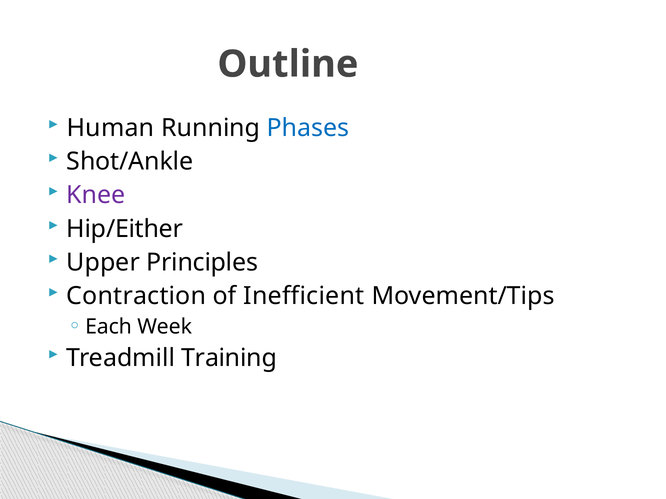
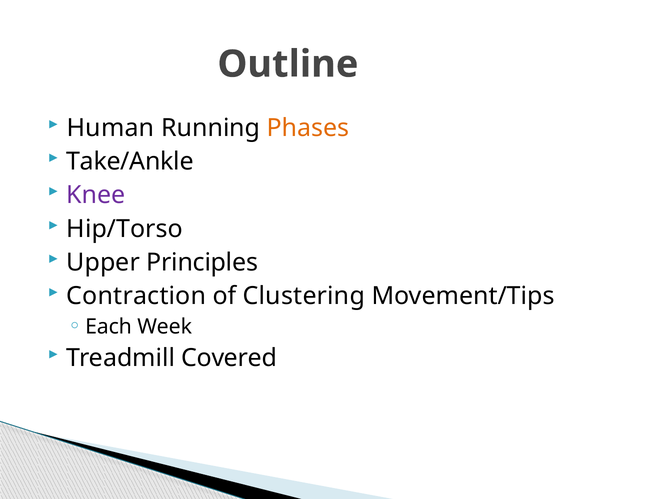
Phases colour: blue -> orange
Shot/Ankle: Shot/Ankle -> Take/Ankle
Hip/Either: Hip/Either -> Hip/Torso
Inefficient: Inefficient -> Clustering
Training: Training -> Covered
